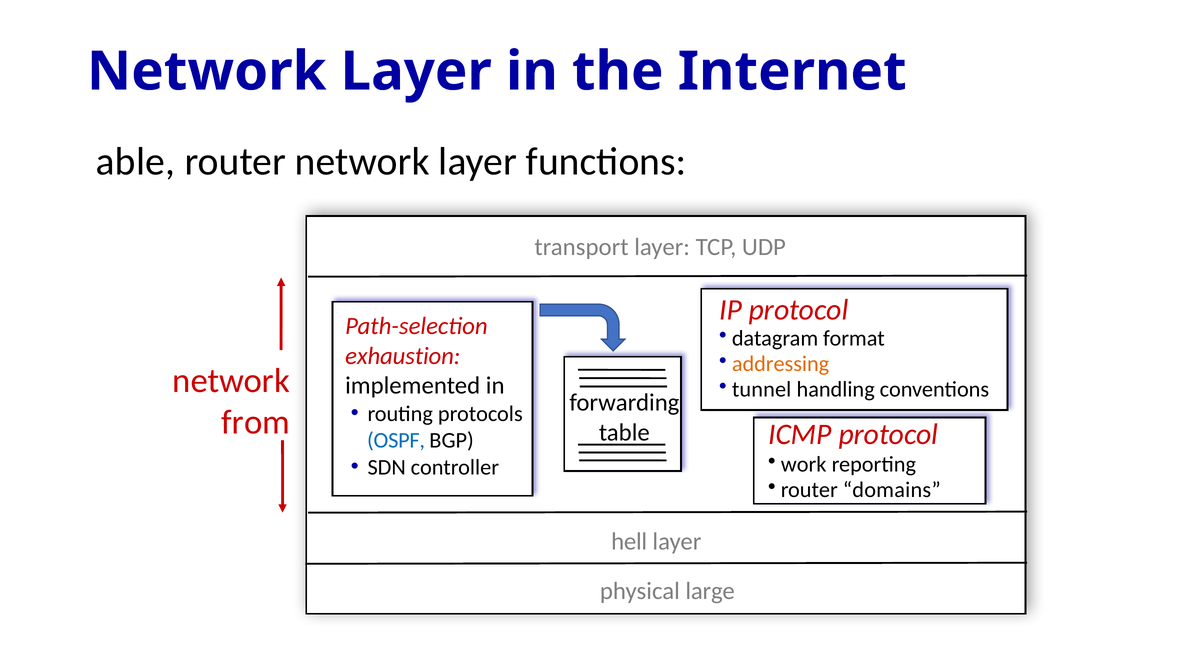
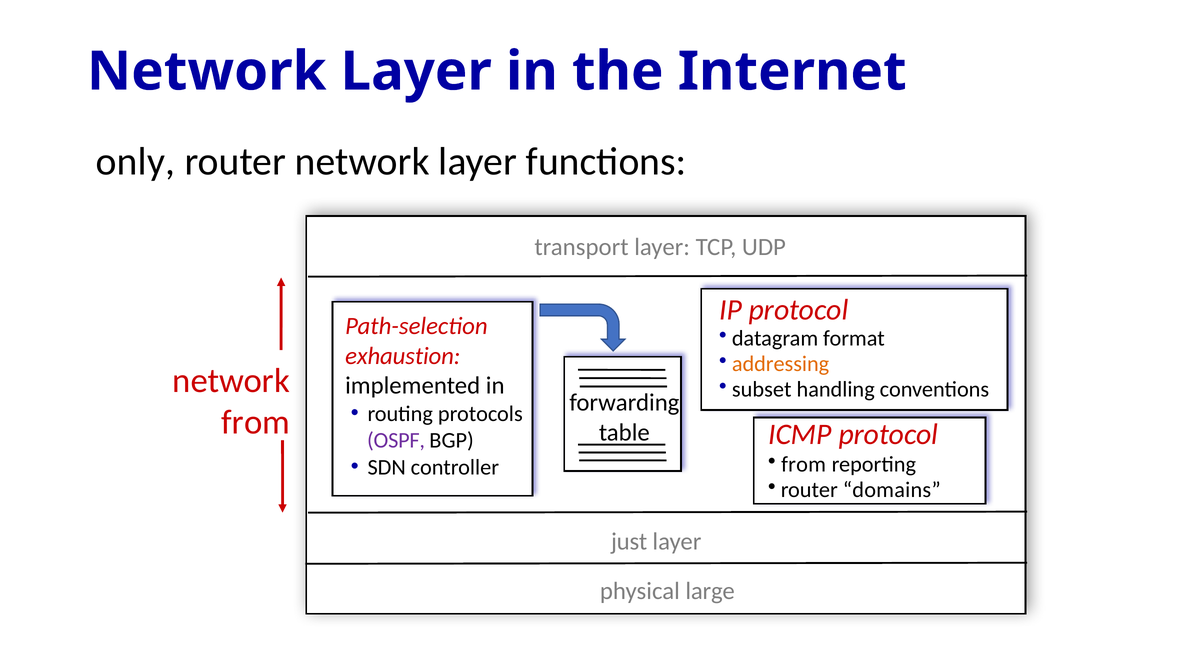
able: able -> only
tunnel: tunnel -> subset
OSPF colour: blue -> purple
work at (804, 464): work -> from
hell: hell -> just
